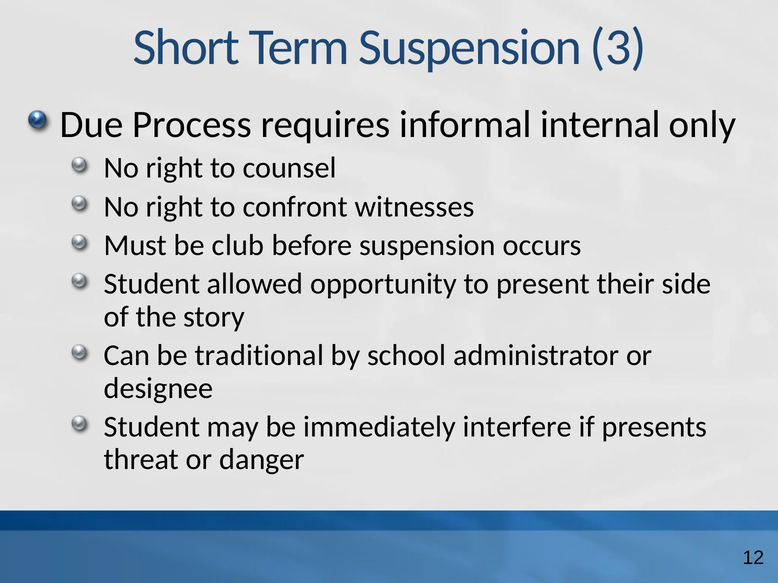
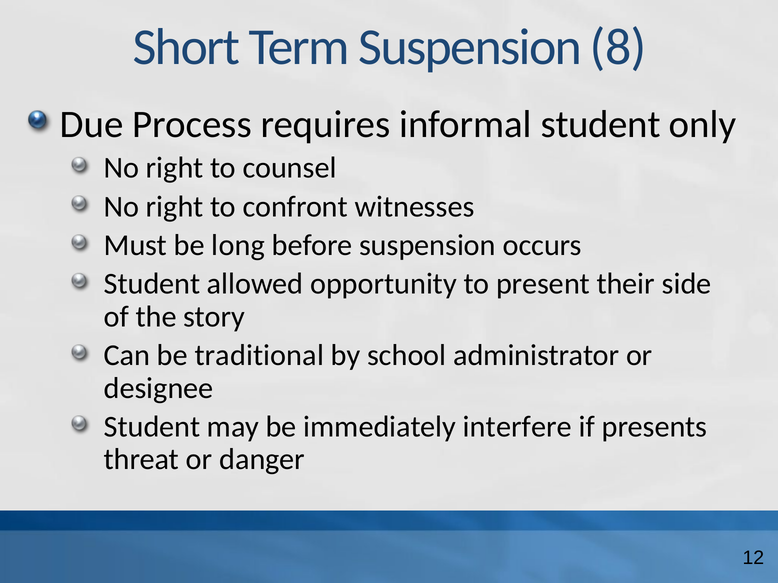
3: 3 -> 8
informal internal: internal -> student
club: club -> long
